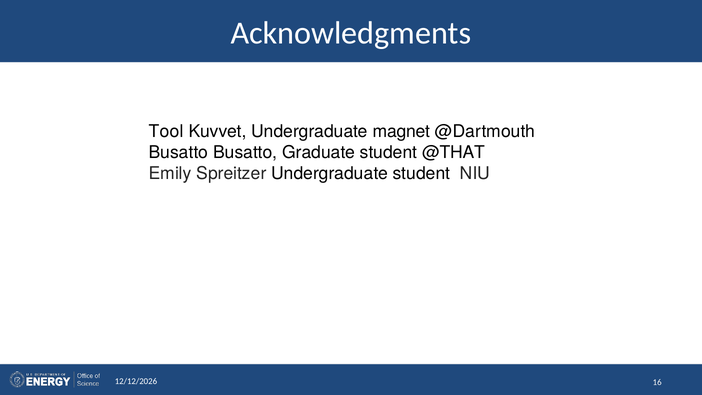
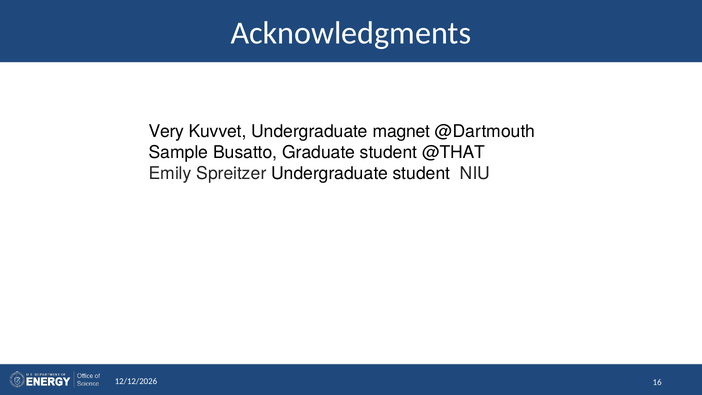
Tool: Tool -> Very
Busatto at (178, 153): Busatto -> Sample
